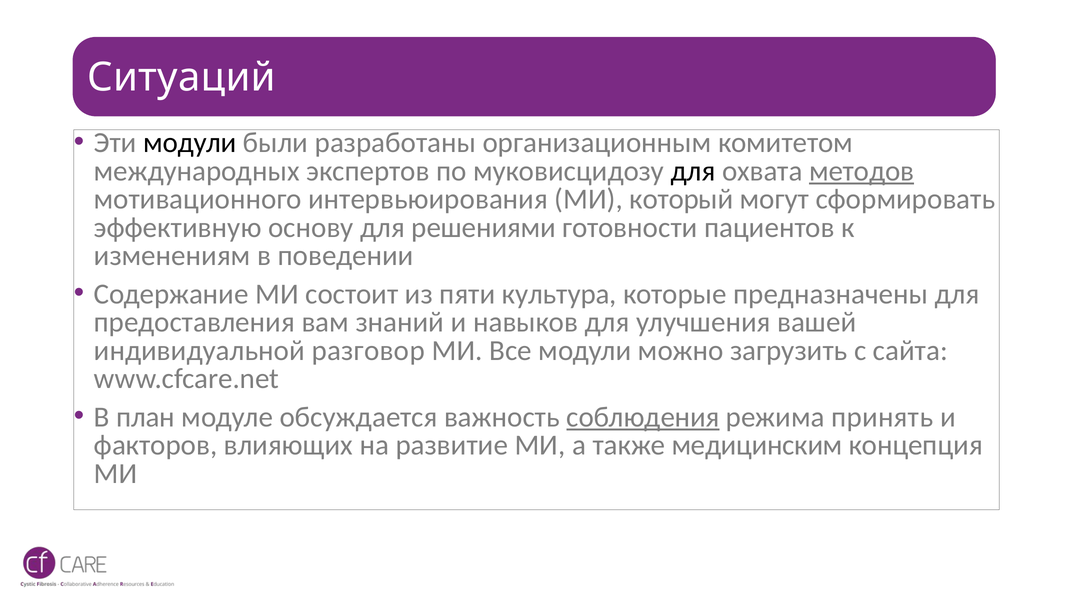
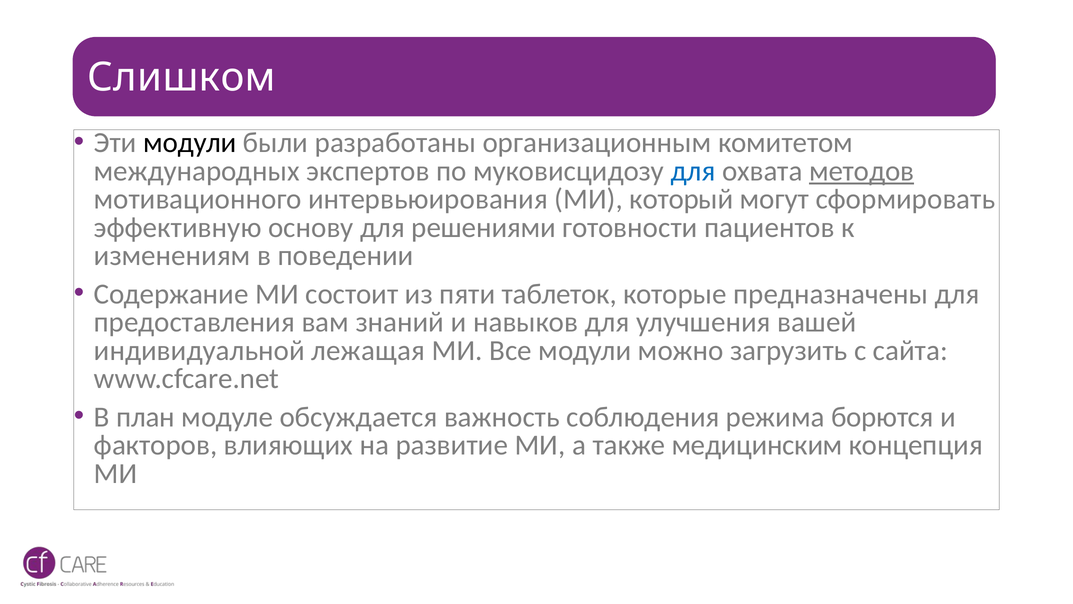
Ситуаций: Ситуаций -> Слишком
для at (693, 171) colour: black -> blue
культура: культура -> таблеток
разговор: разговор -> лежащая
соблюдения underline: present -> none
принять: принять -> борются
